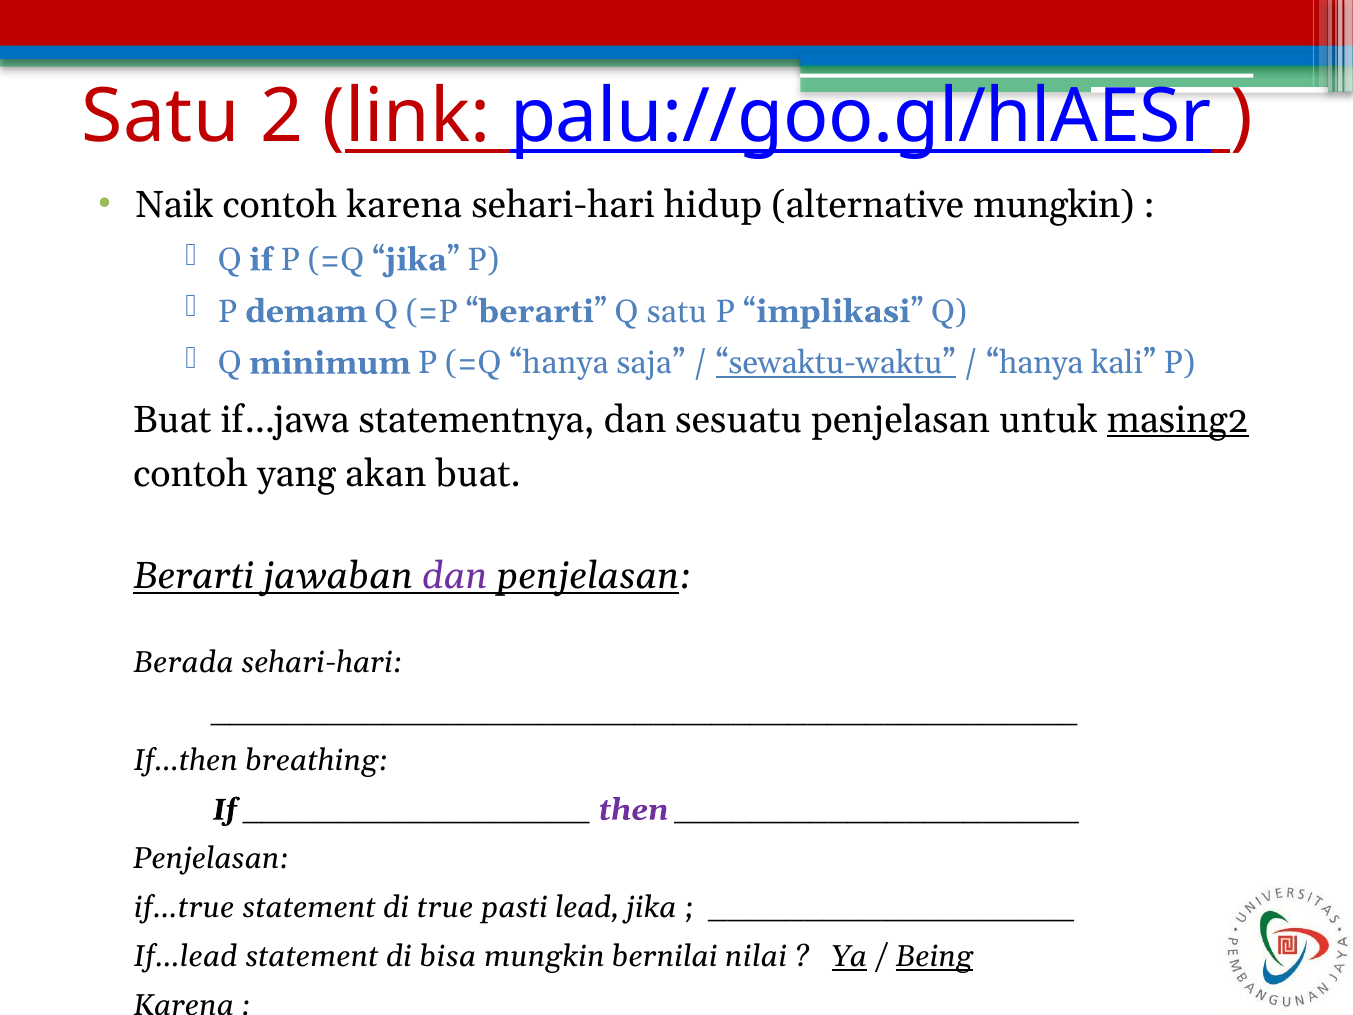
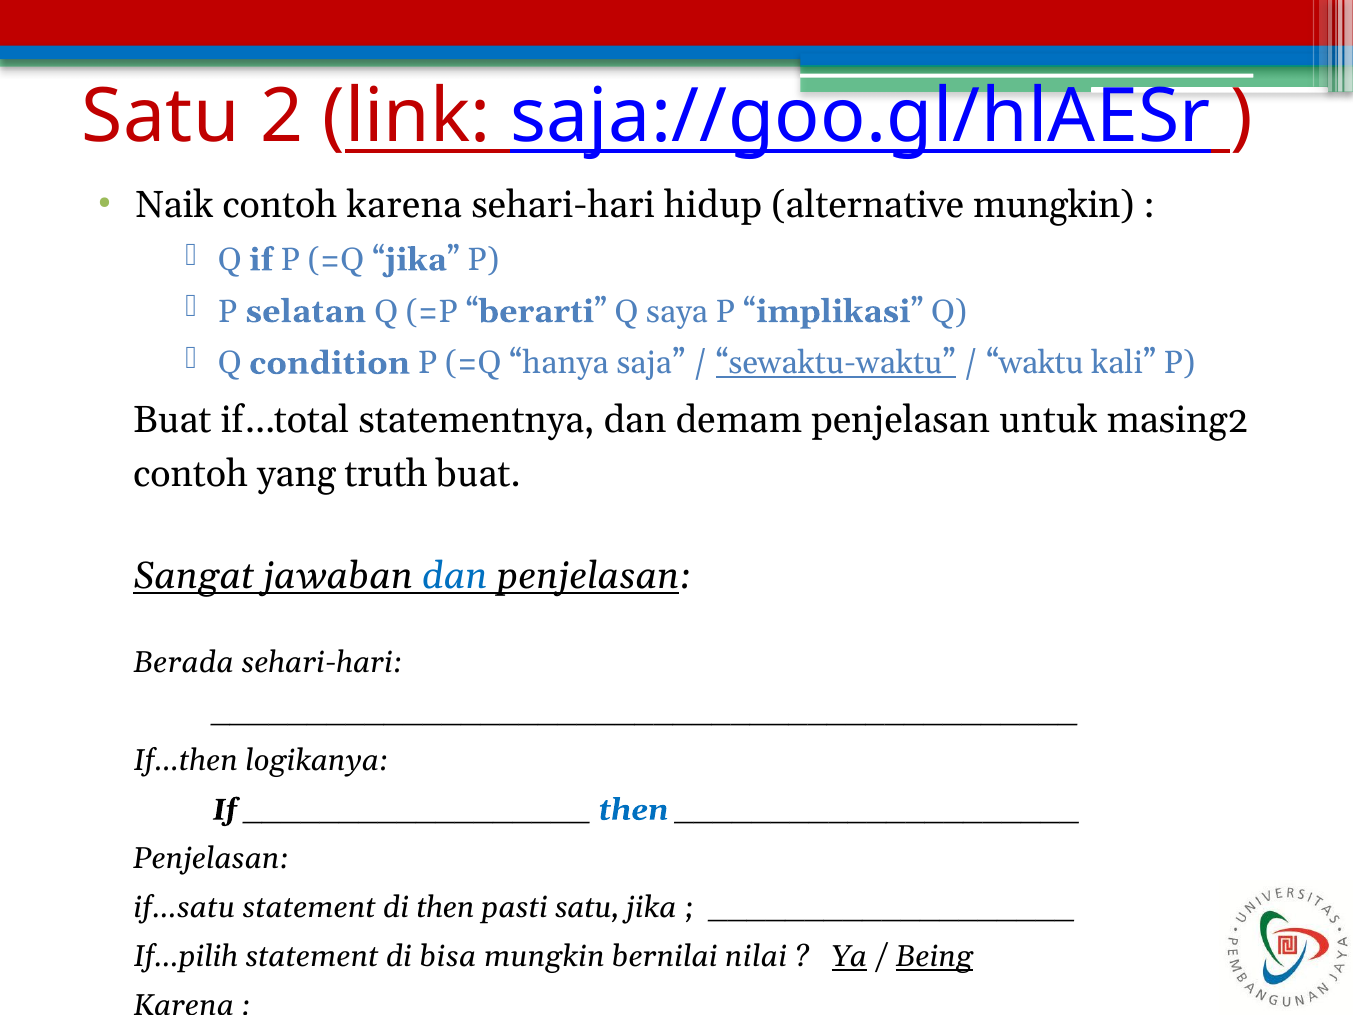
palu://goo.gl/hlAESr: palu://goo.gl/hlAESr -> saja://goo.gl/hlAESr
demam: demam -> selatan
Q satu: satu -> saya
minimum: minimum -> condition
hanya at (1035, 363): hanya -> waktu
if…jawa: if…jawa -> if…total
sesuatu: sesuatu -> demam
masing2 underline: present -> none
akan: akan -> truth
Berarti at (194, 576): Berarti -> Sangat
dan at (455, 576) colour: purple -> blue
breathing: breathing -> logikanya
then at (634, 810) colour: purple -> blue
if…true: if…true -> if…satu
di true: true -> then
pasti lead: lead -> satu
If…lead: If…lead -> If…pilih
